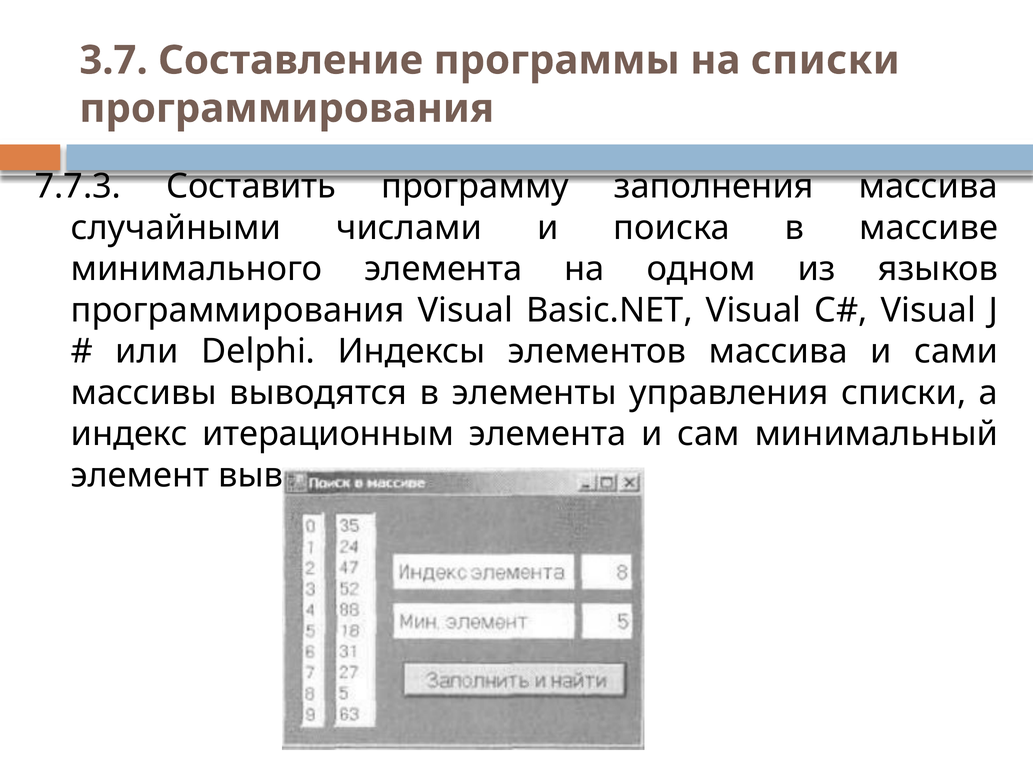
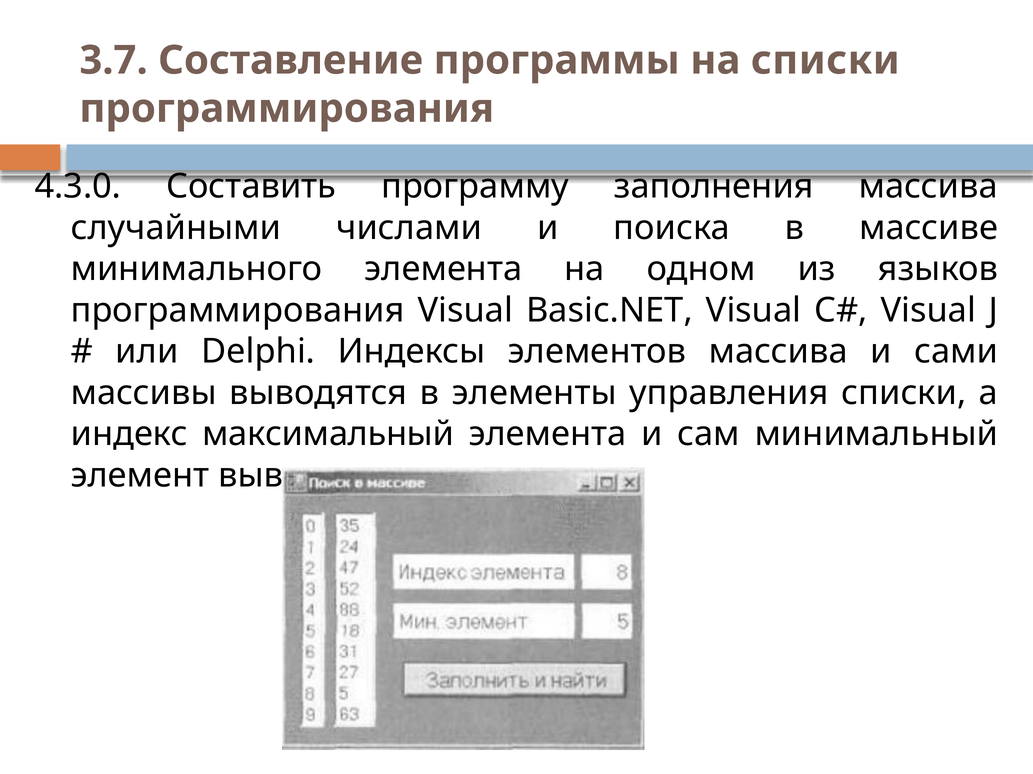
7.7.3: 7.7.3 -> 4.3.0
итерационным: итерационным -> максимальный
